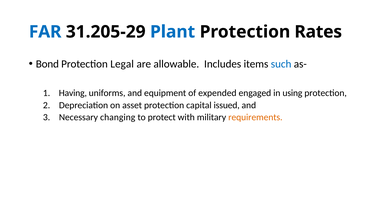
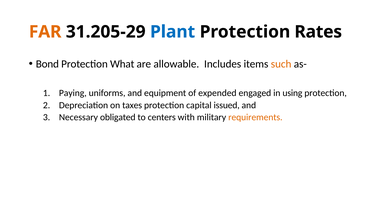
FAR colour: blue -> orange
Legal: Legal -> What
such colour: blue -> orange
Having: Having -> Paying
asset: asset -> taxes
changing: changing -> obligated
protect: protect -> centers
